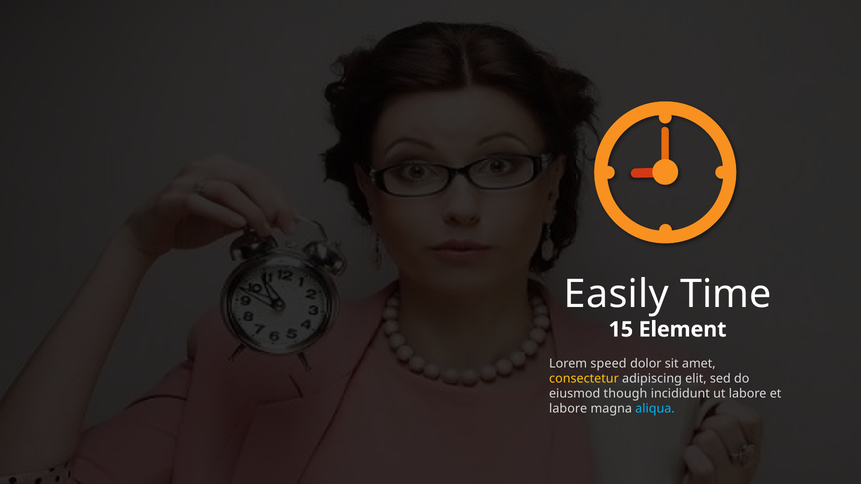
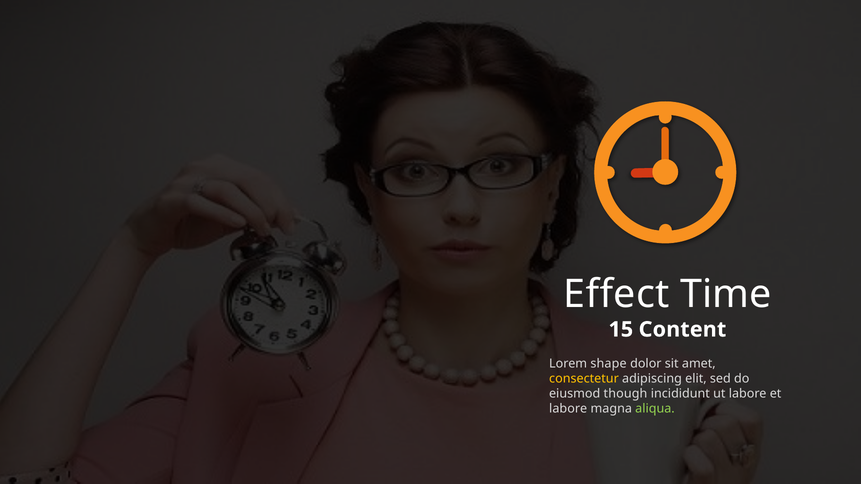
Easily: Easily -> Effect
Element: Element -> Content
speed: speed -> shape
aliqua colour: light blue -> light green
